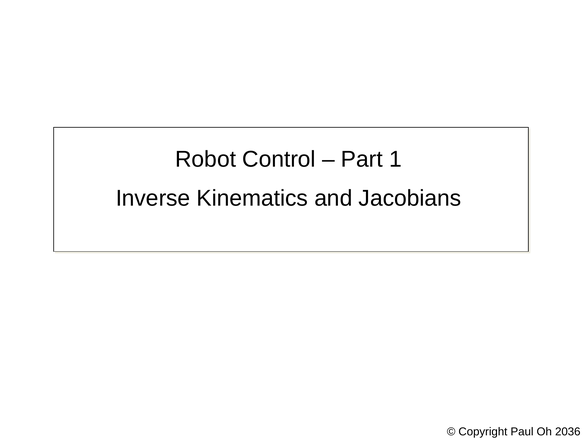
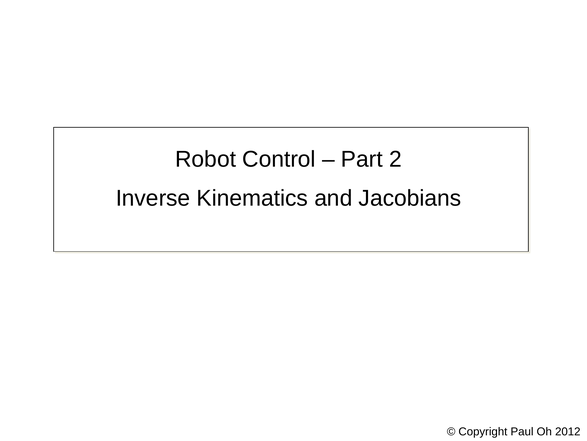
1: 1 -> 2
2036: 2036 -> 2012
